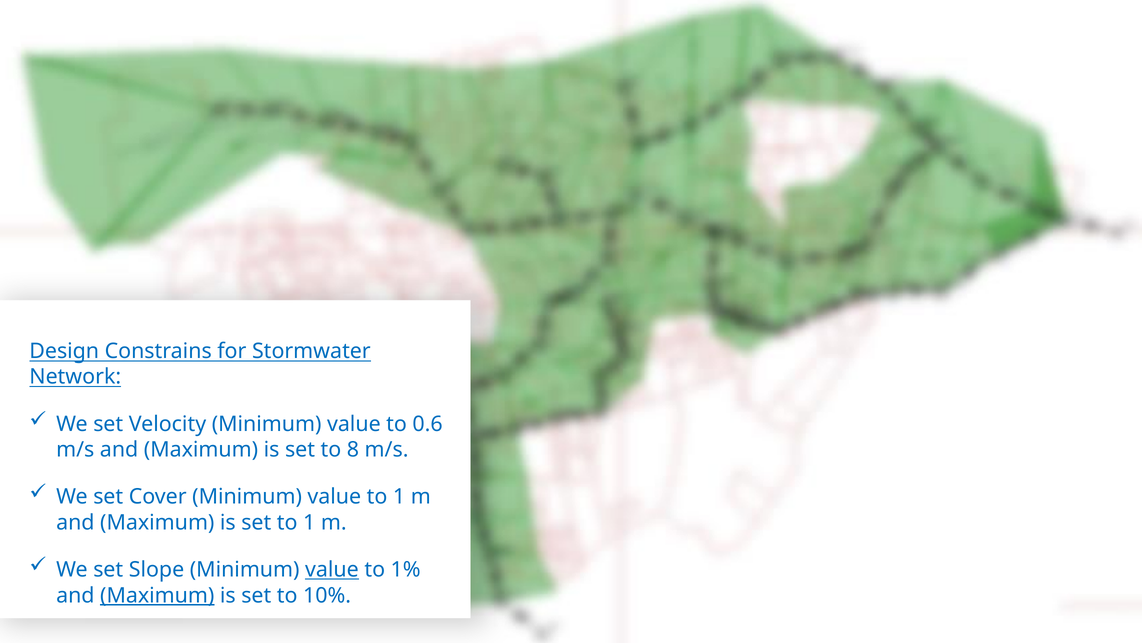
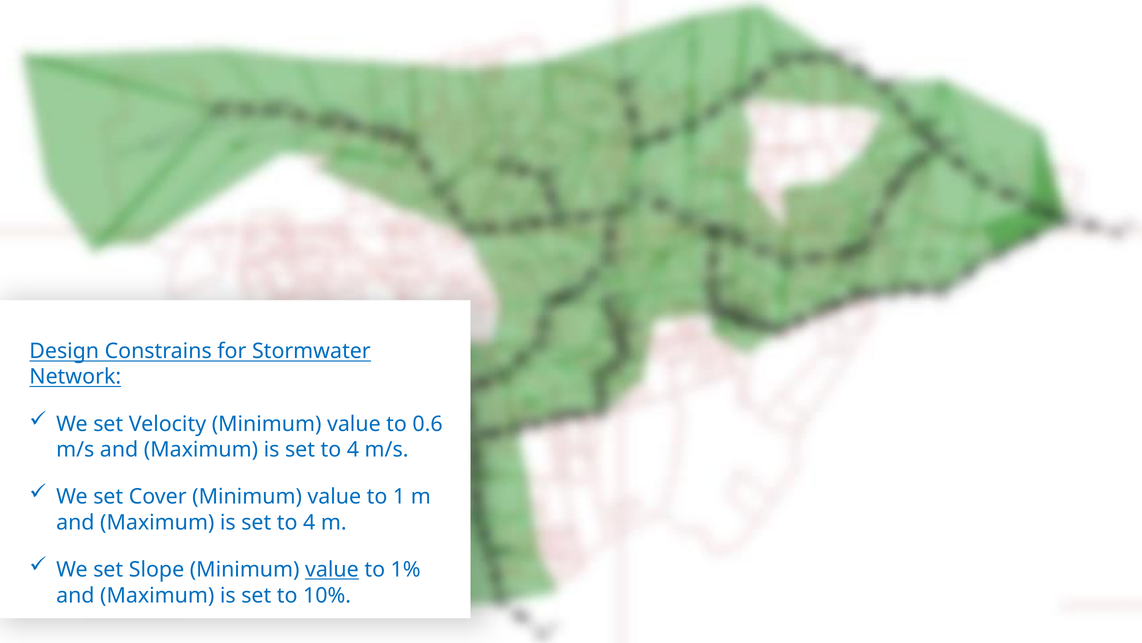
8 at (353, 449): 8 -> 4
1 at (309, 522): 1 -> 4
Maximum at (157, 595) underline: present -> none
